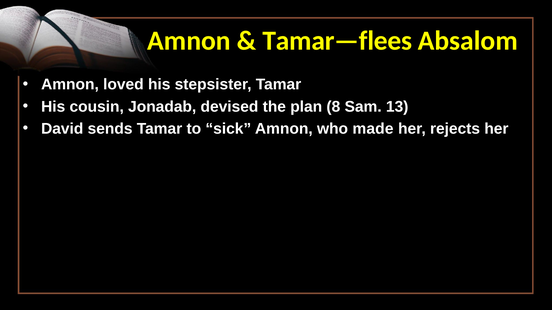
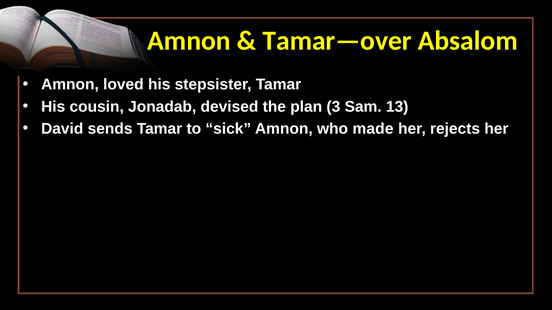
Tamar—flees: Tamar—flees -> Tamar—over
8: 8 -> 3
